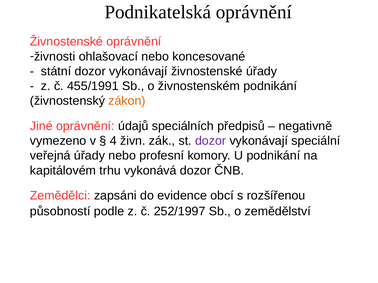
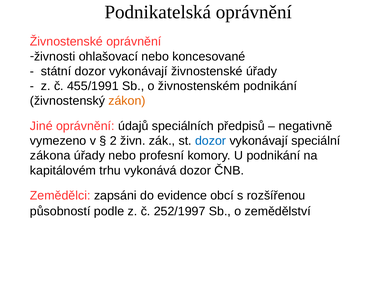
4: 4 -> 2
dozor at (211, 141) colour: purple -> blue
veřejná: veřejná -> zákona
